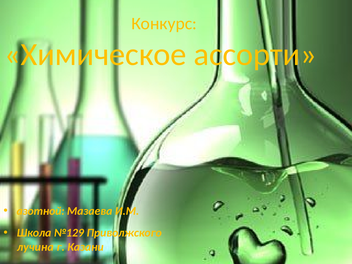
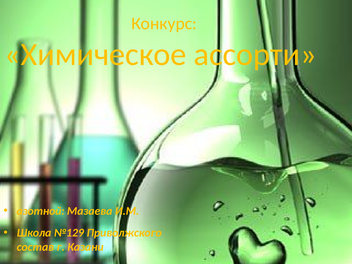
лучина: лучина -> состав
